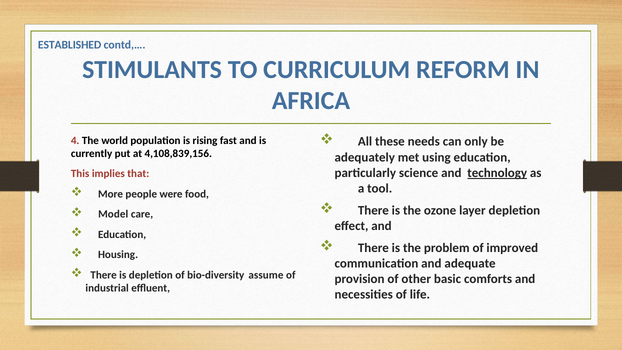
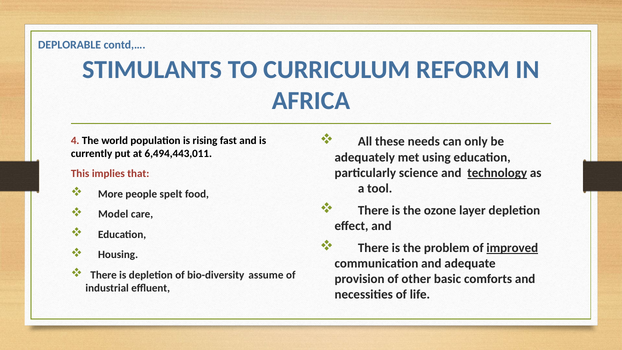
ESTABLISHED: ESTABLISHED -> DEPLORABLE
4,108,839,156: 4,108,839,156 -> 6,494,443,011
were: were -> spelt
improved underline: none -> present
